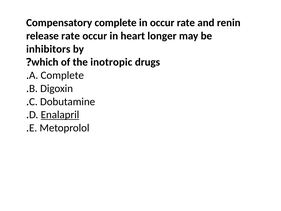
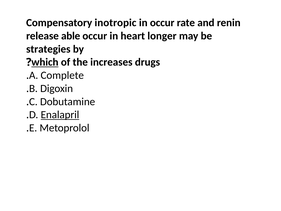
Compensatory complete: complete -> inotropic
release rate: rate -> able
inhibitors: inhibitors -> strategies
which underline: none -> present
inotropic: inotropic -> increases
